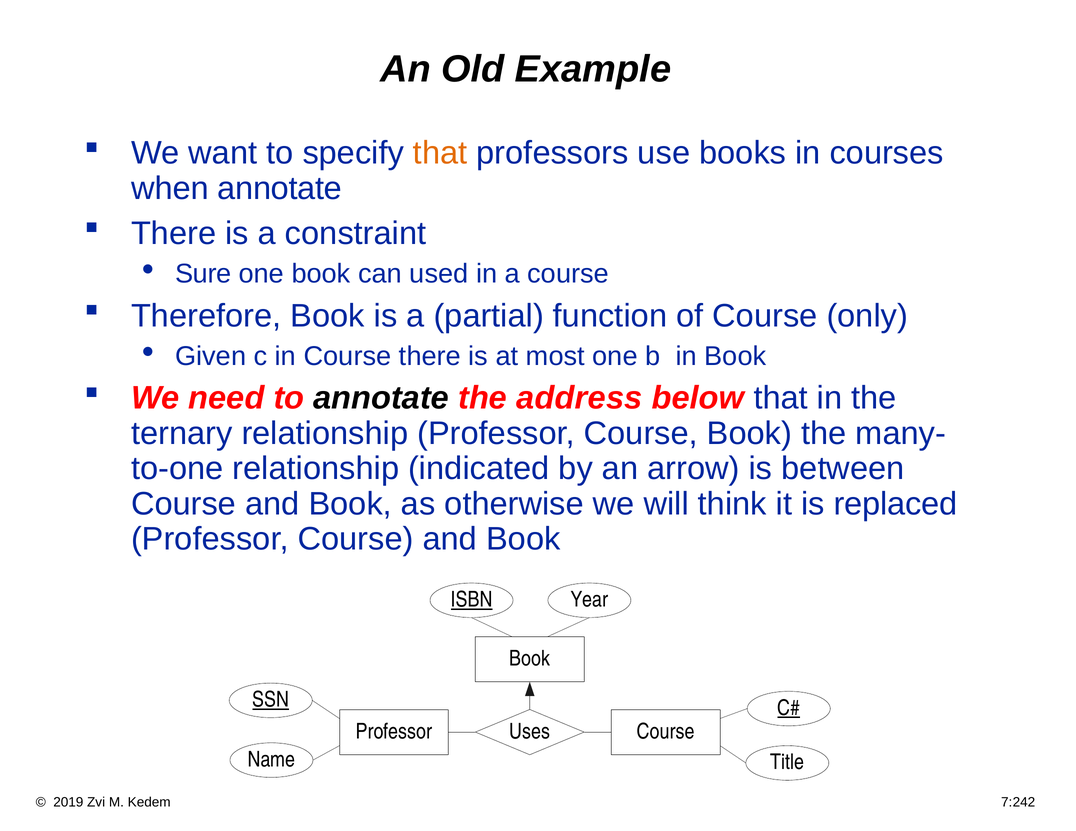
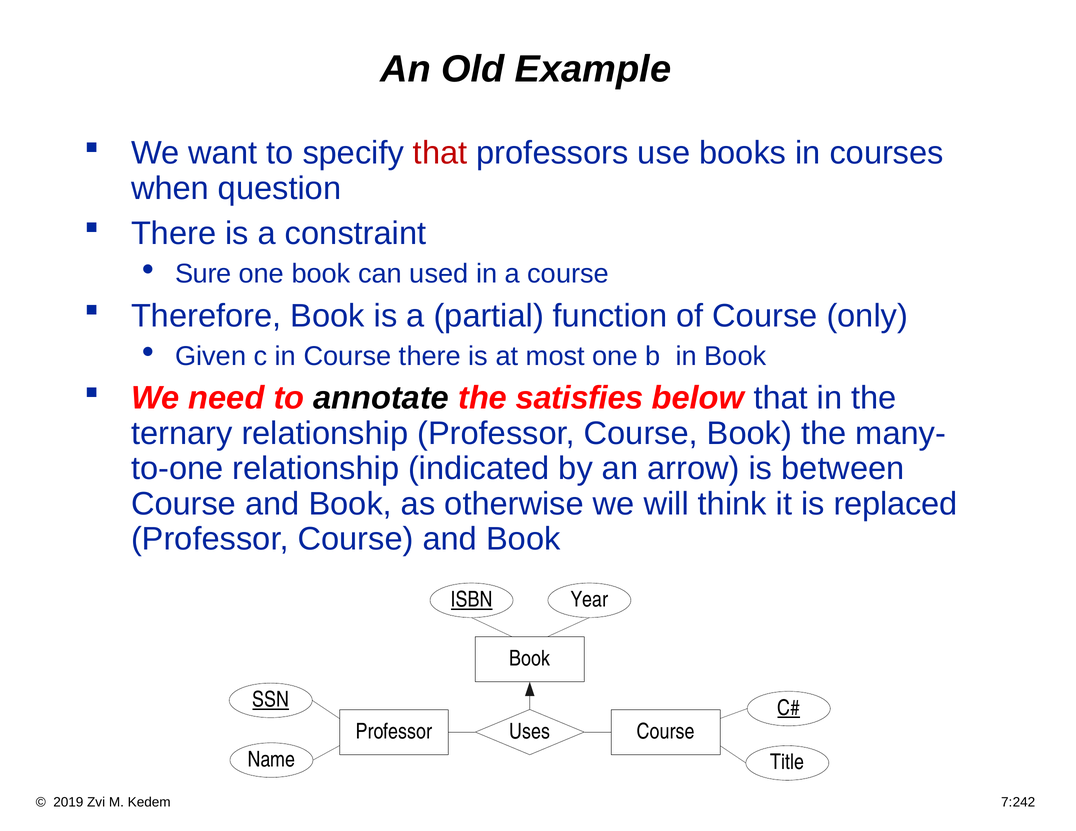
that at (440, 153) colour: orange -> red
when annotate: annotate -> question
address: address -> satisfies
